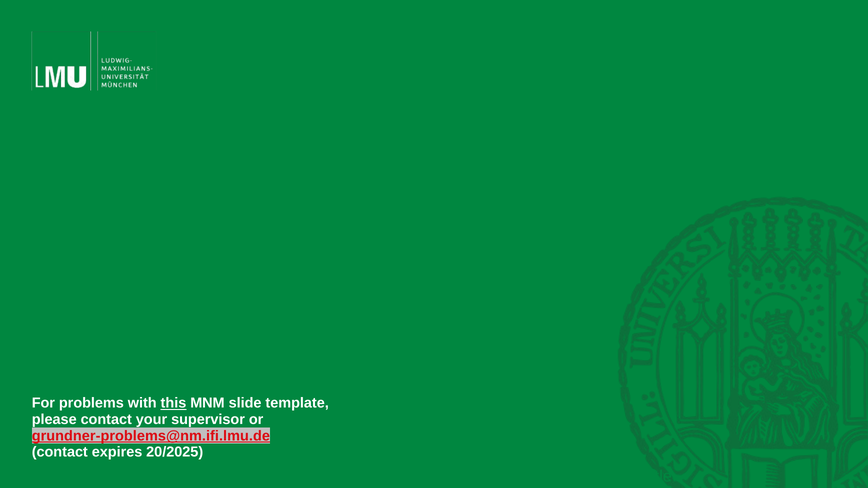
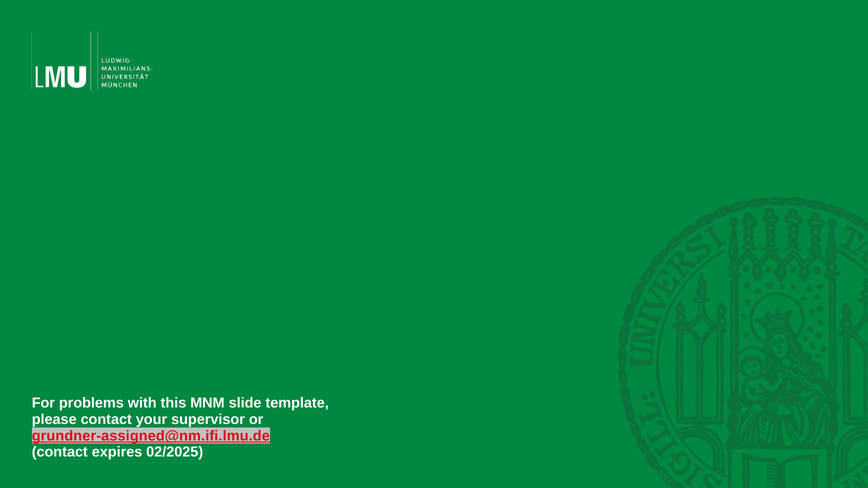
this underline: present -> none
grundner-problems@nm.ifi.lmu.de: grundner-problems@nm.ifi.lmu.de -> grundner-assigned@nm.ifi.lmu.de
20/2025: 20/2025 -> 02/2025
